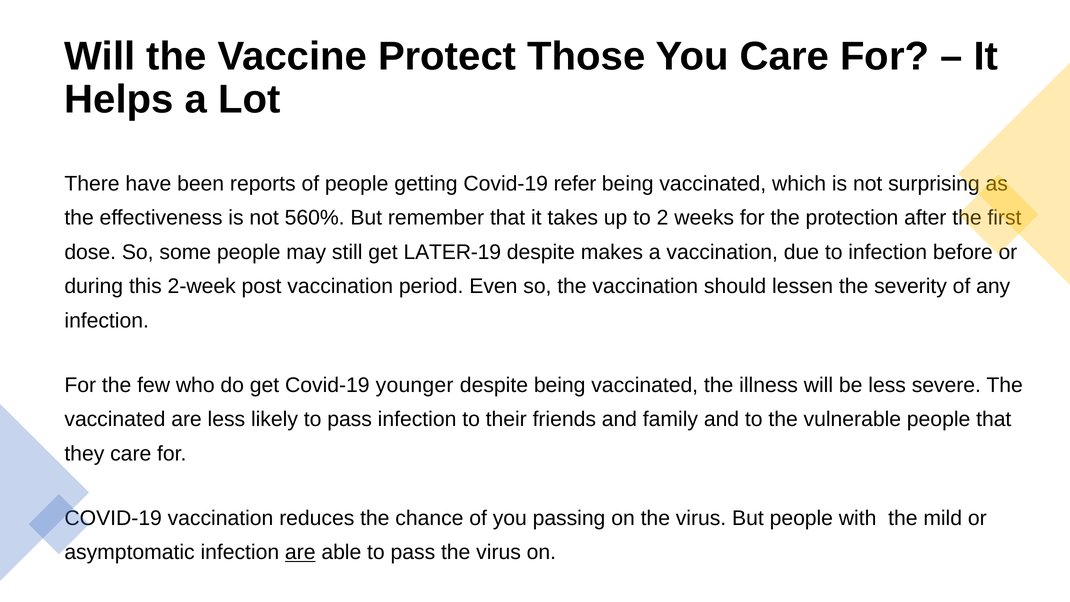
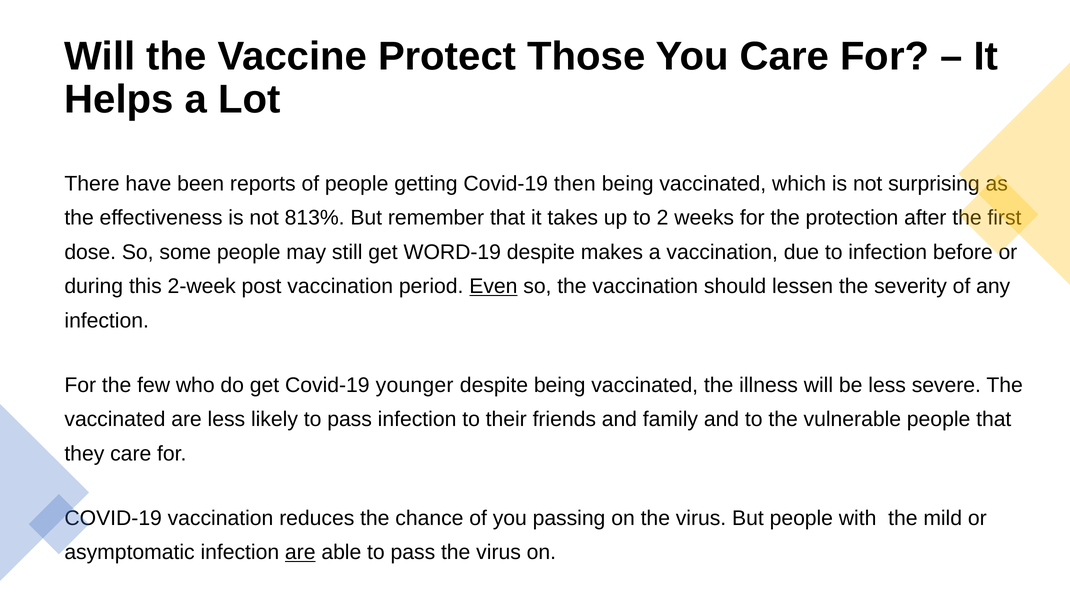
refer: refer -> then
560%: 560% -> 813%
LATER-19: LATER-19 -> WORD-19
Even underline: none -> present
